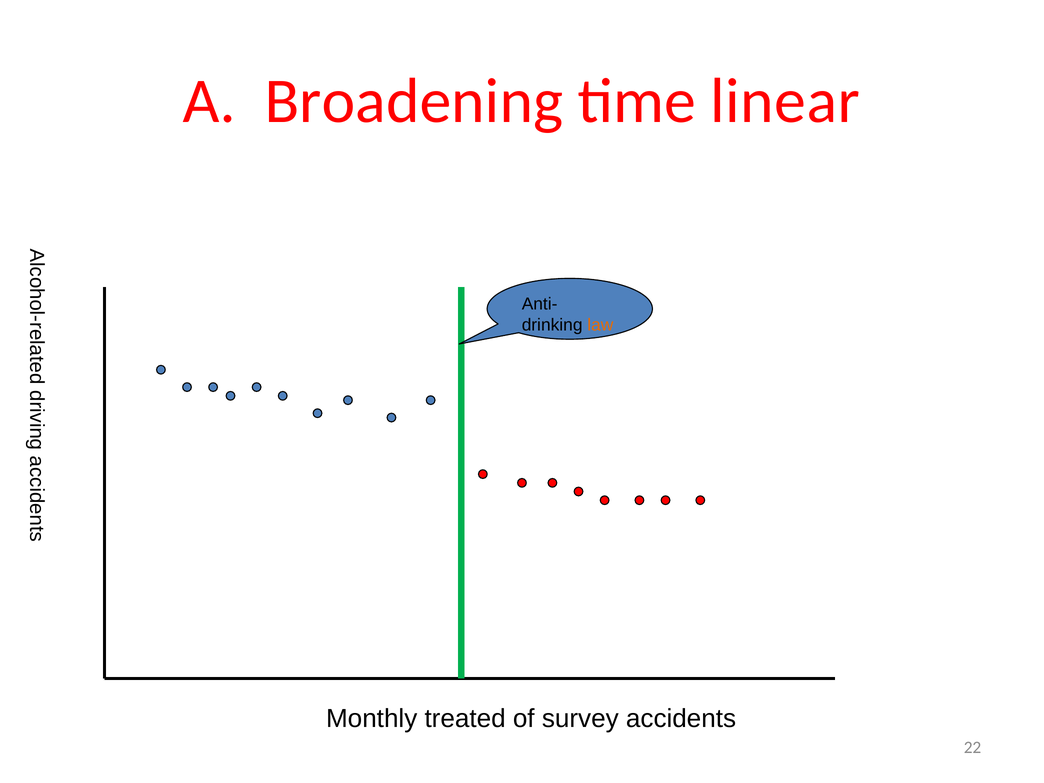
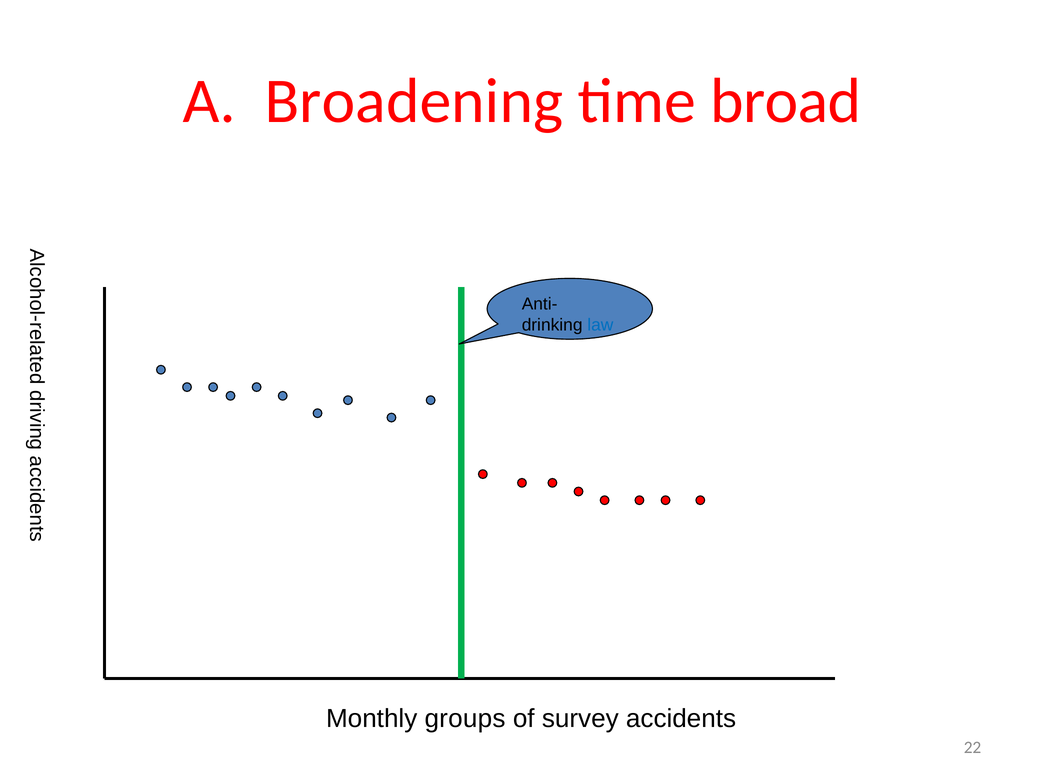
linear: linear -> broad
law colour: orange -> blue
treated: treated -> groups
